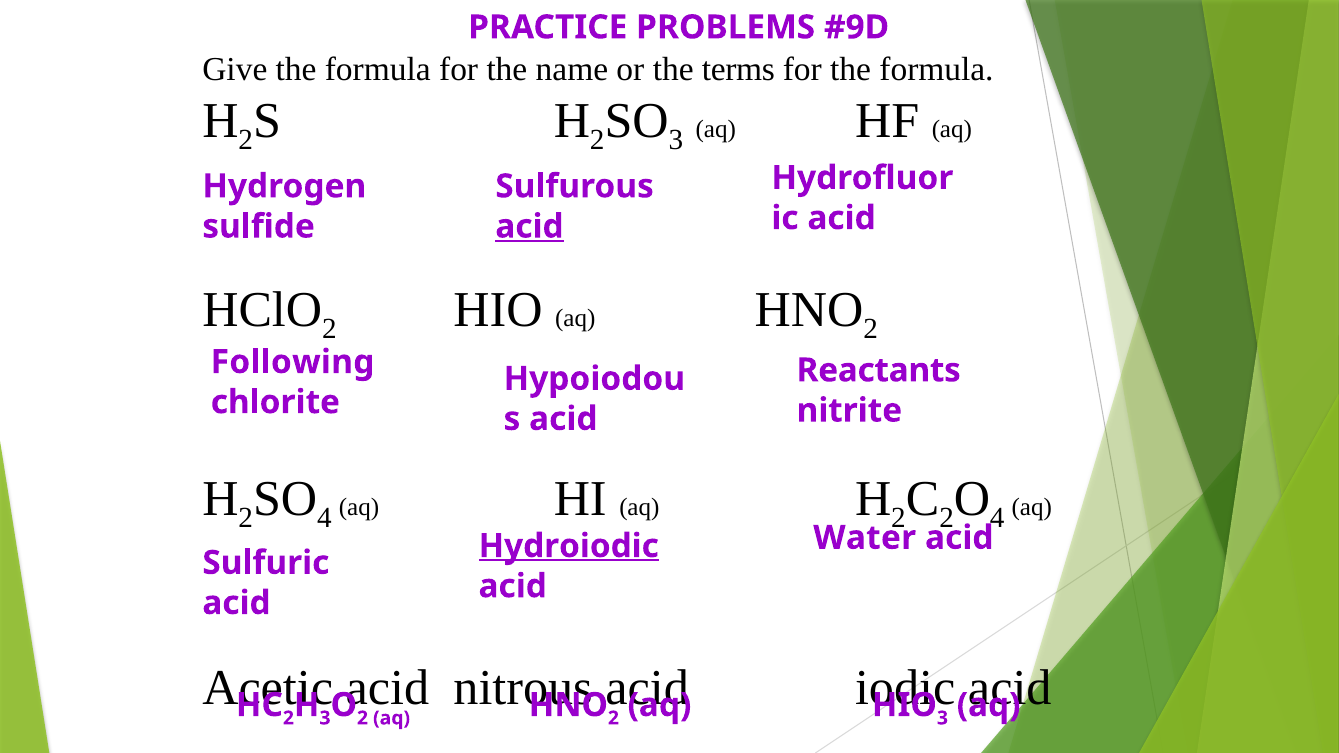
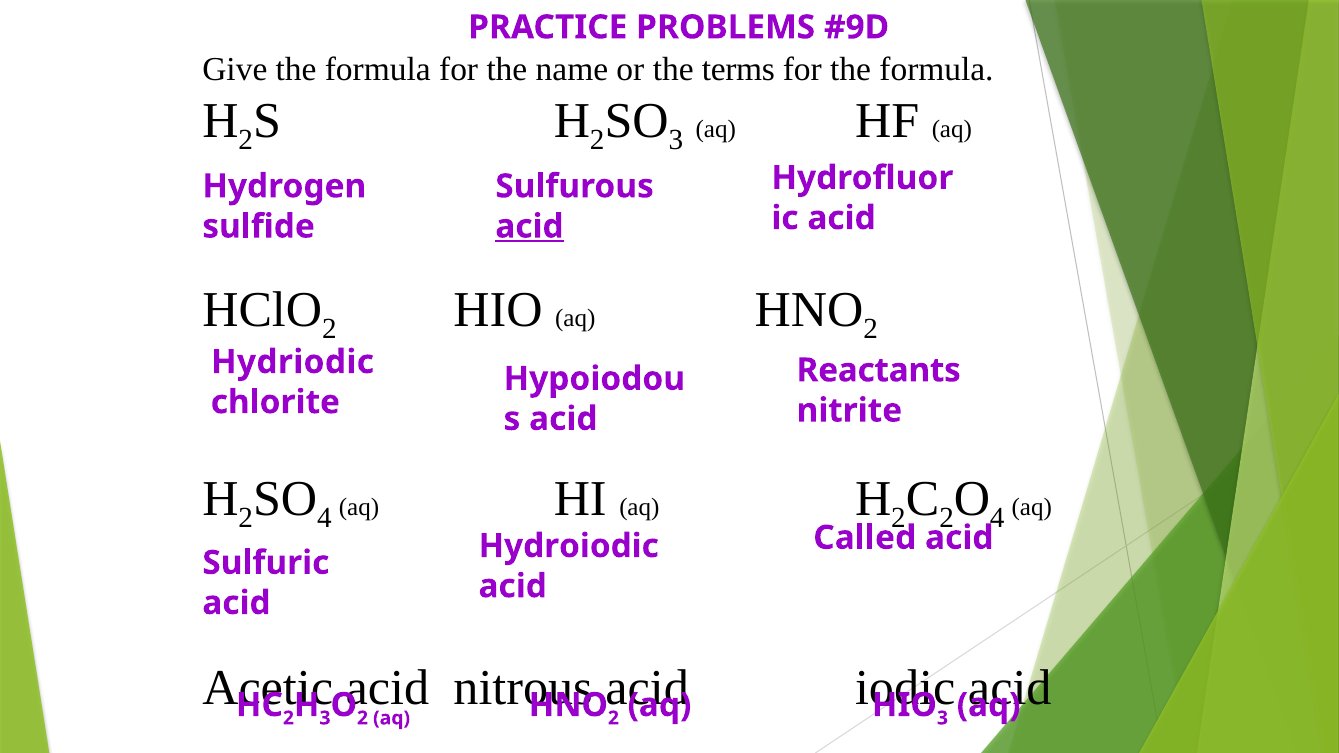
Following: Following -> Hydriodic
Water: Water -> Called
Hydroiodic underline: present -> none
